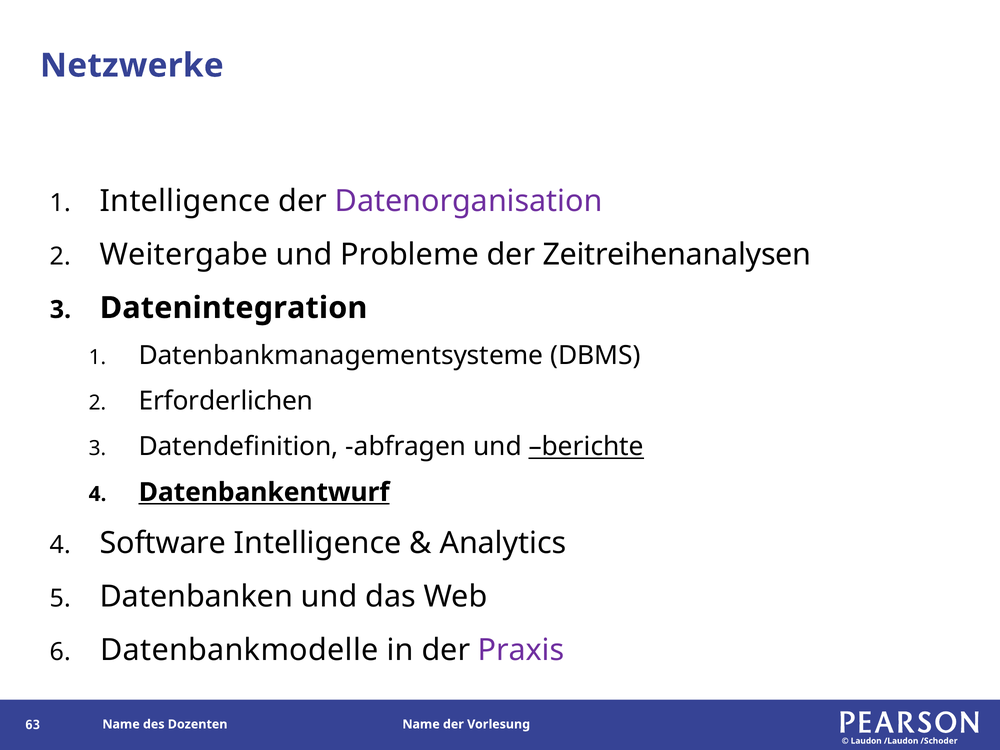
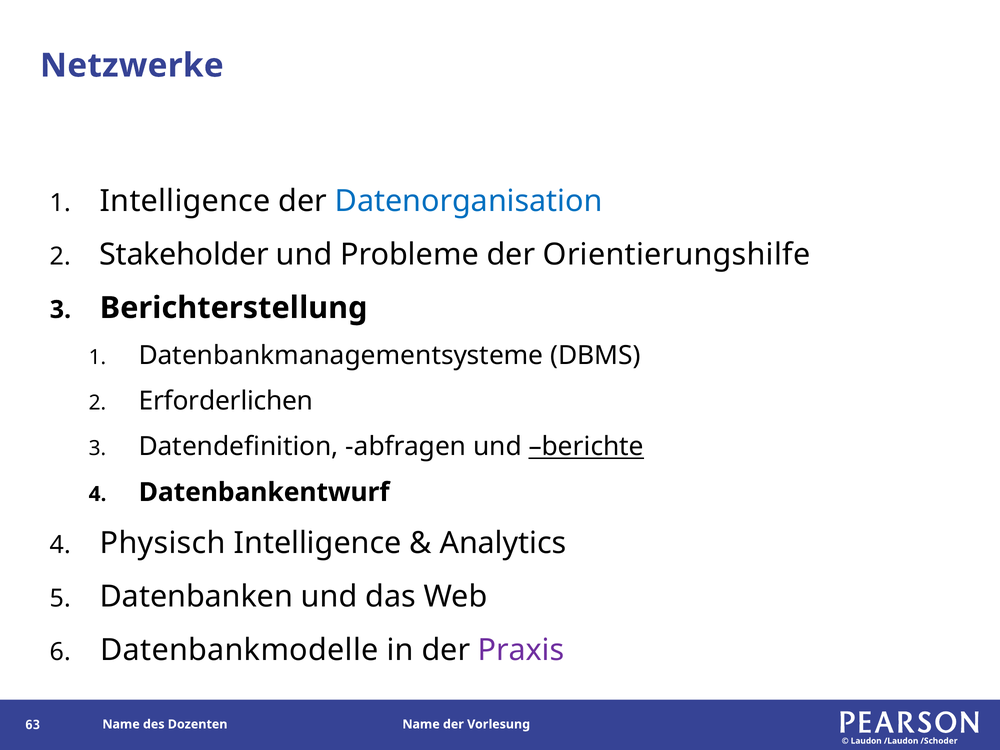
Datenorganisation colour: purple -> blue
Weitergabe: Weitergabe -> Stakeholder
Zeitreihenanalysen: Zeitreihenanalysen -> Orientierungshilfe
Datenintegration: Datenintegration -> Berichterstellung
Datenbankentwurf underline: present -> none
Software: Software -> Physisch
